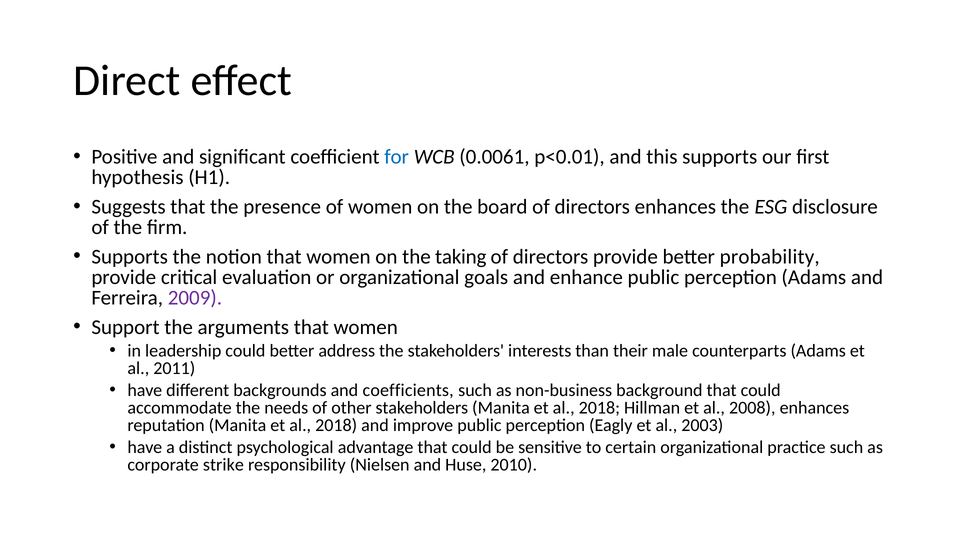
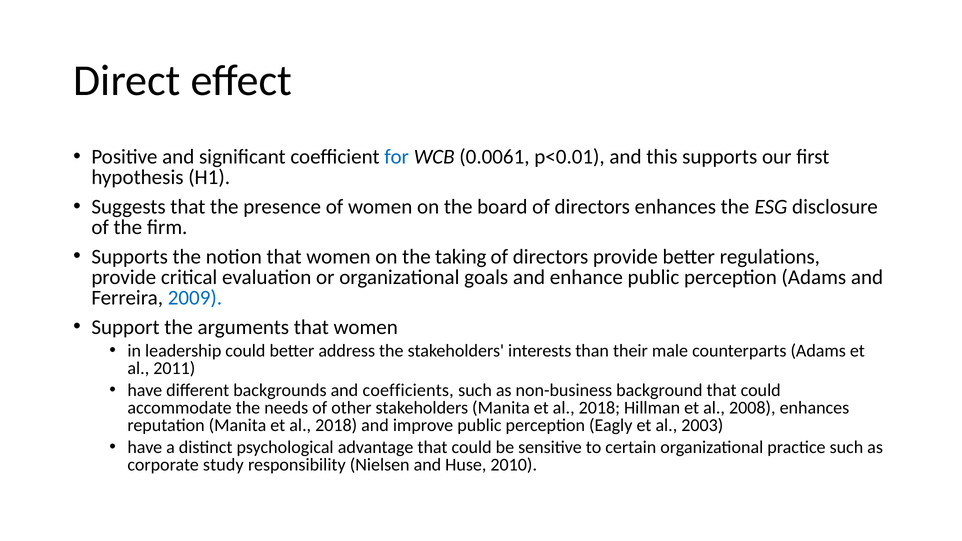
probability: probability -> regulations
2009 colour: purple -> blue
strike: strike -> study
